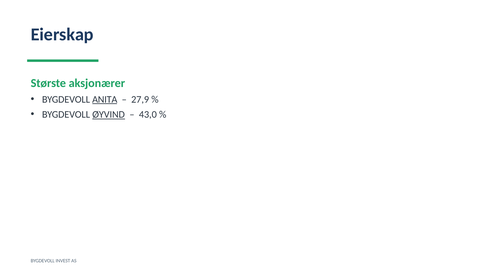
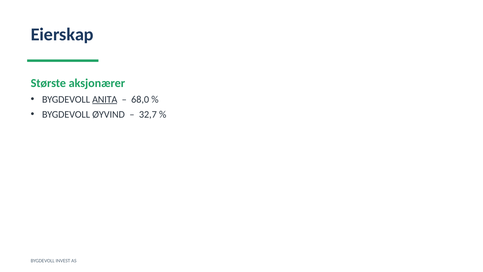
27,9: 27,9 -> 68,0
ØYVIND underline: present -> none
43,0: 43,0 -> 32,7
